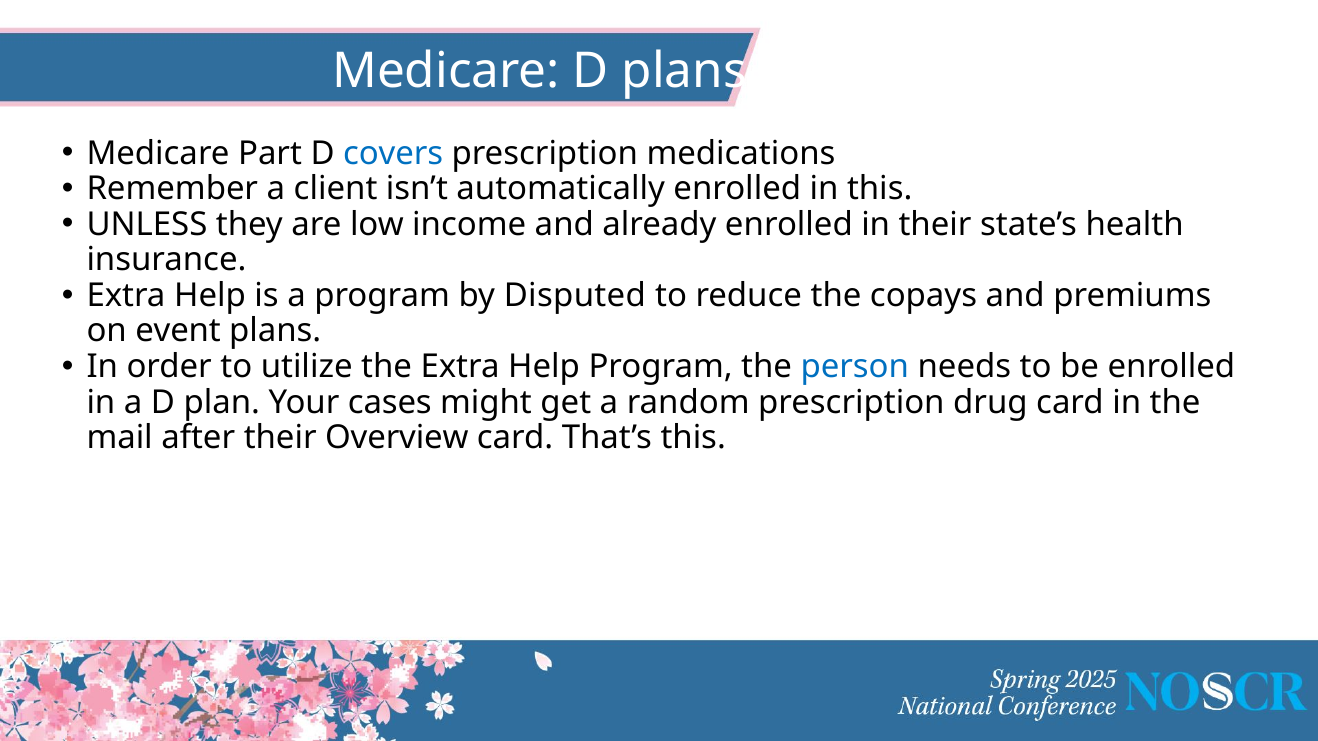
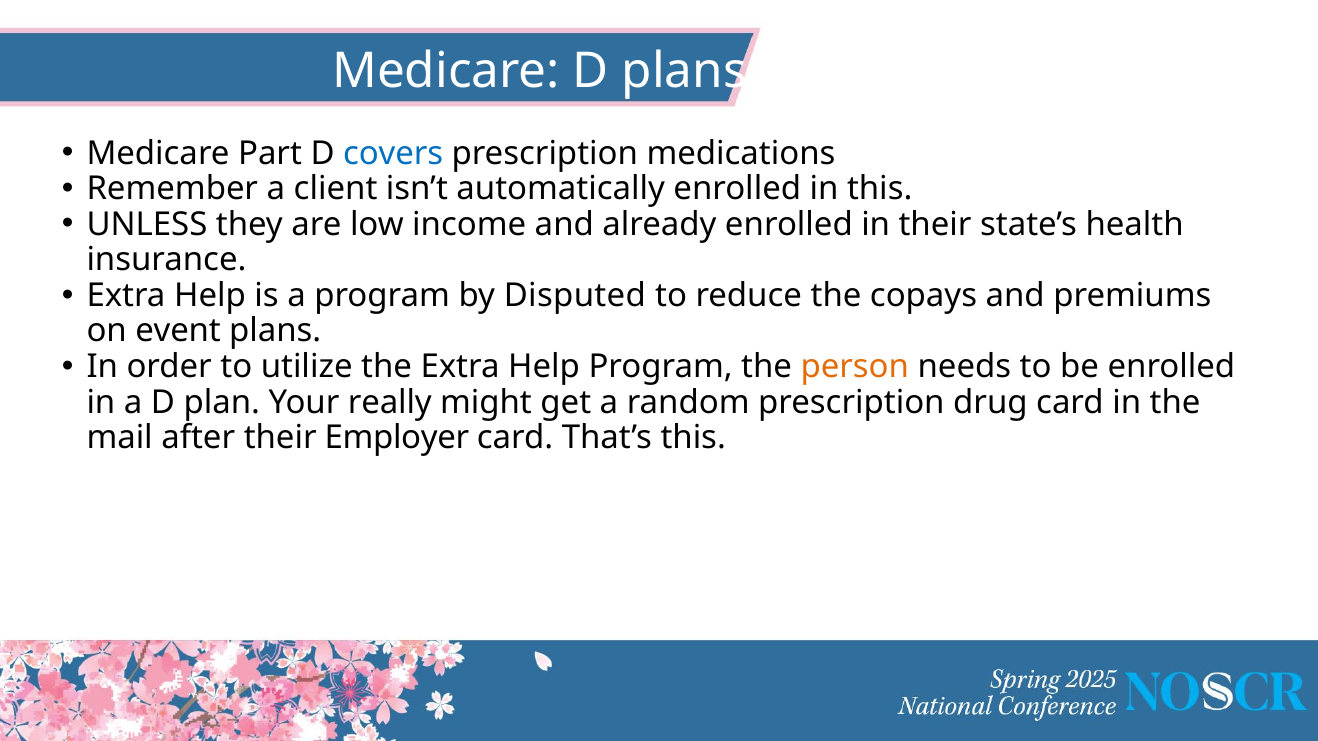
person colour: blue -> orange
cases: cases -> really
Overview: Overview -> Employer
